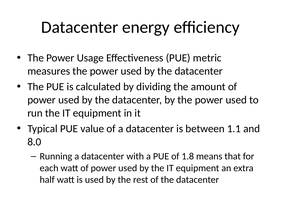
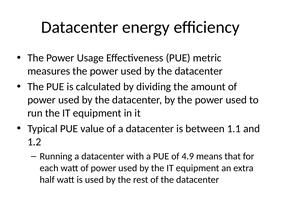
8.0: 8.0 -> 1.2
1.8: 1.8 -> 4.9
